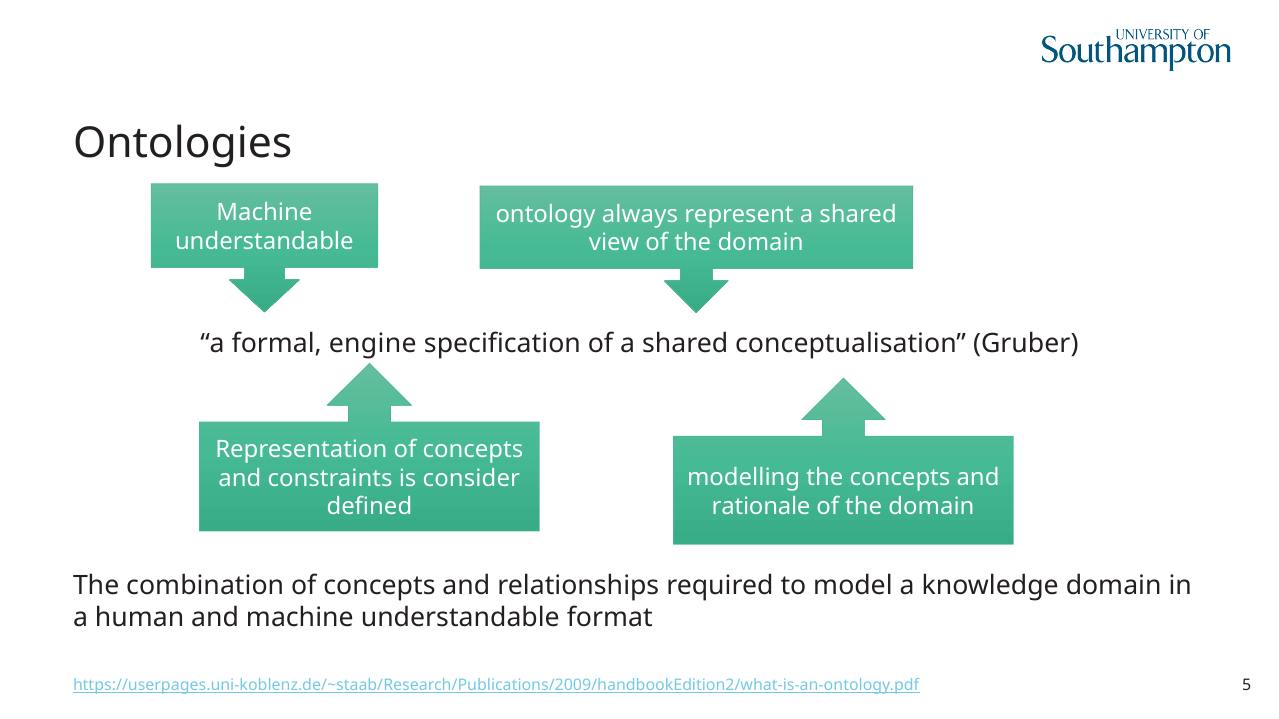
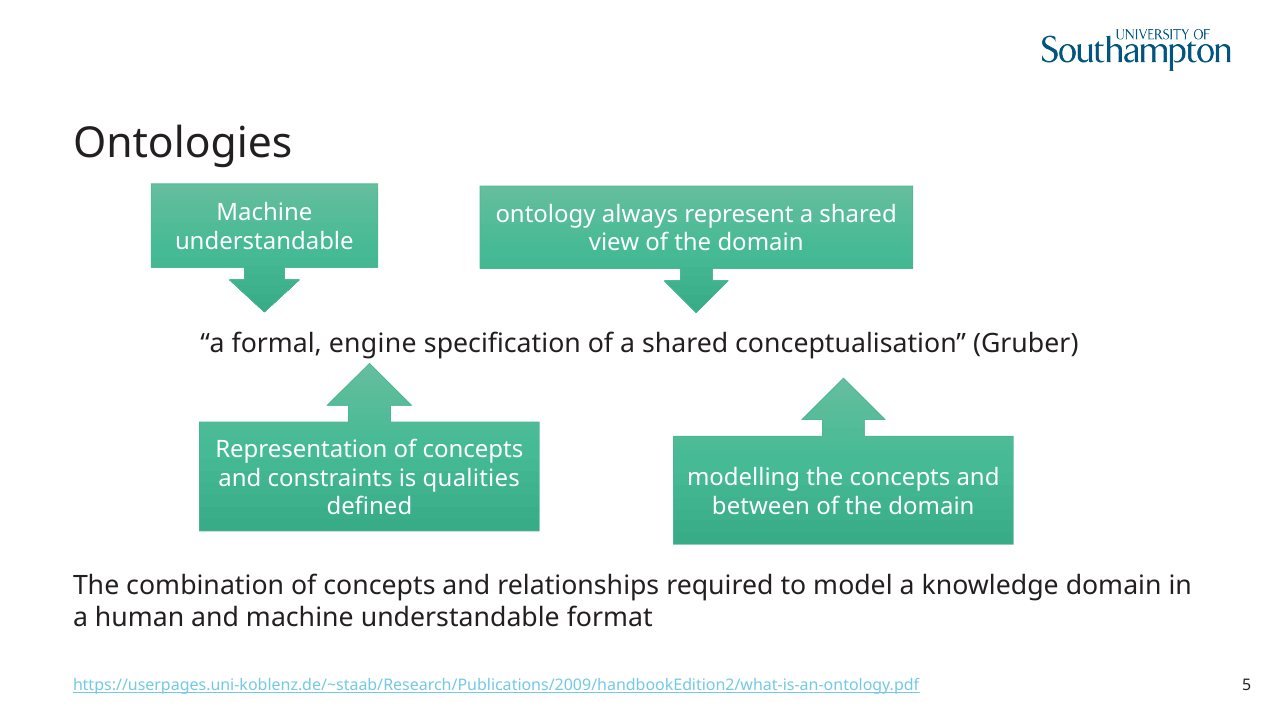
consider: consider -> qualities
rationale: rationale -> between
